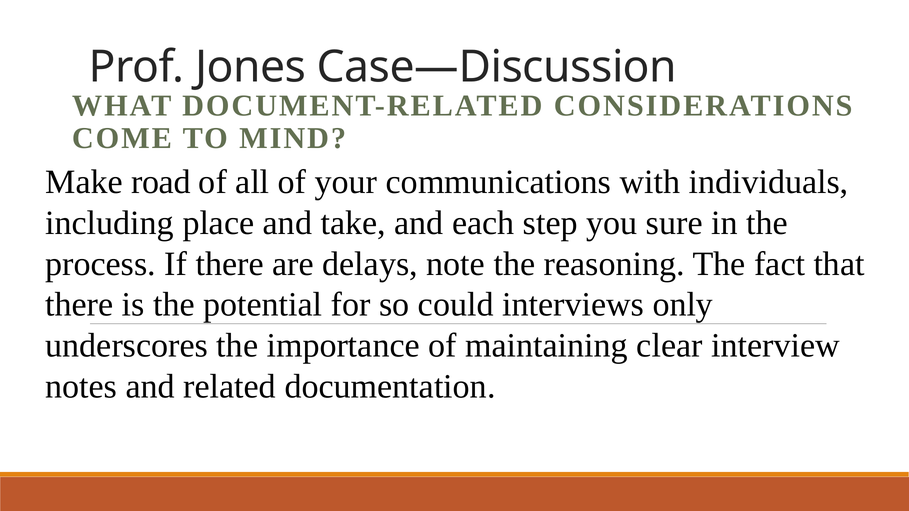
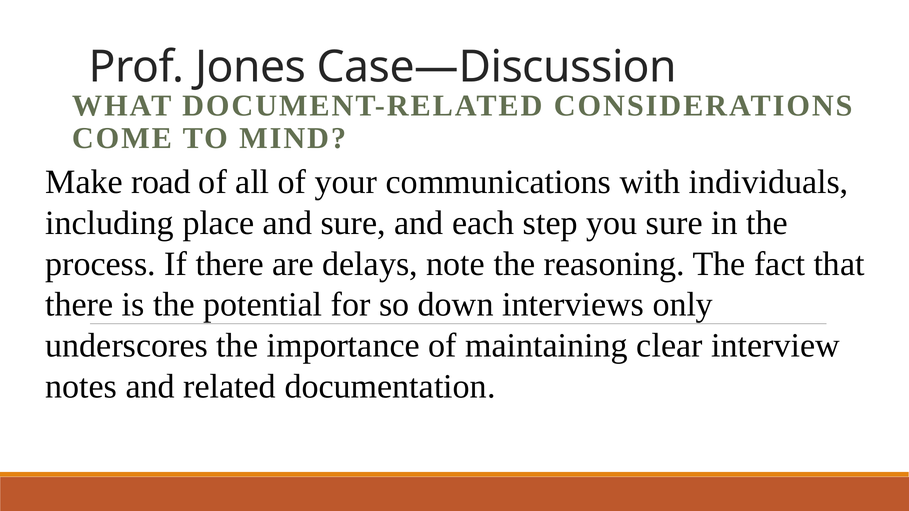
and take: take -> sure
could: could -> down
